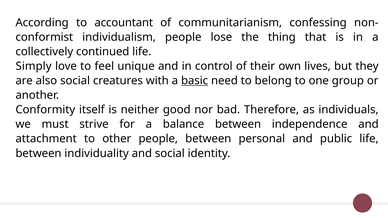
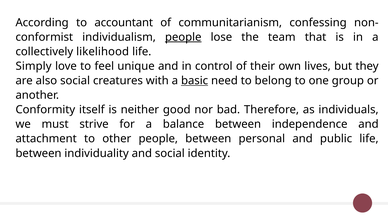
people at (183, 37) underline: none -> present
thing: thing -> team
continued: continued -> likelihood
